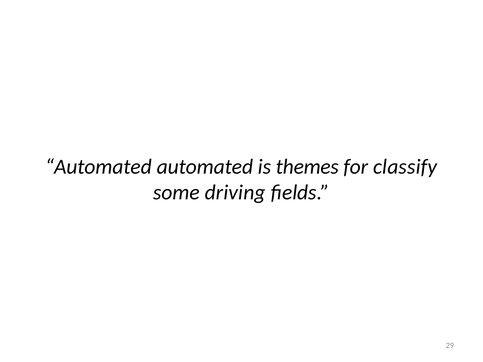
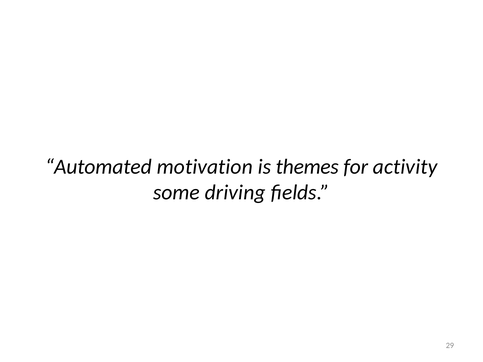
Automated automated: automated -> motivation
classify: classify -> activity
